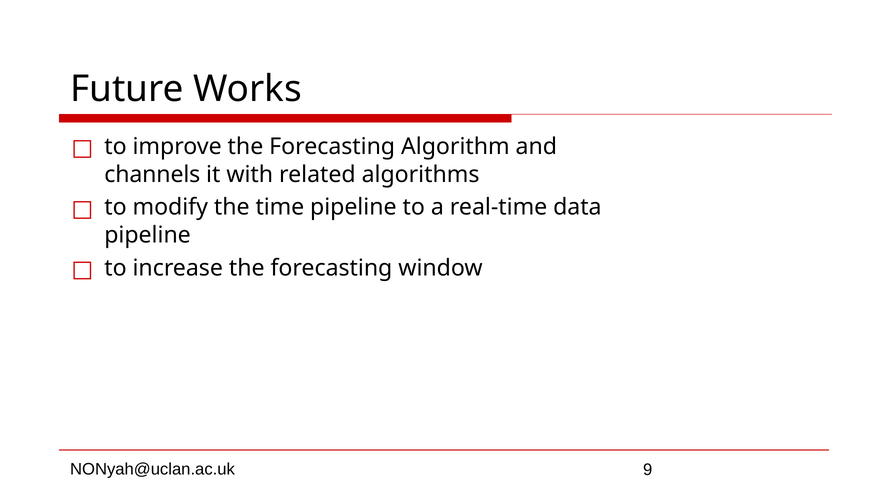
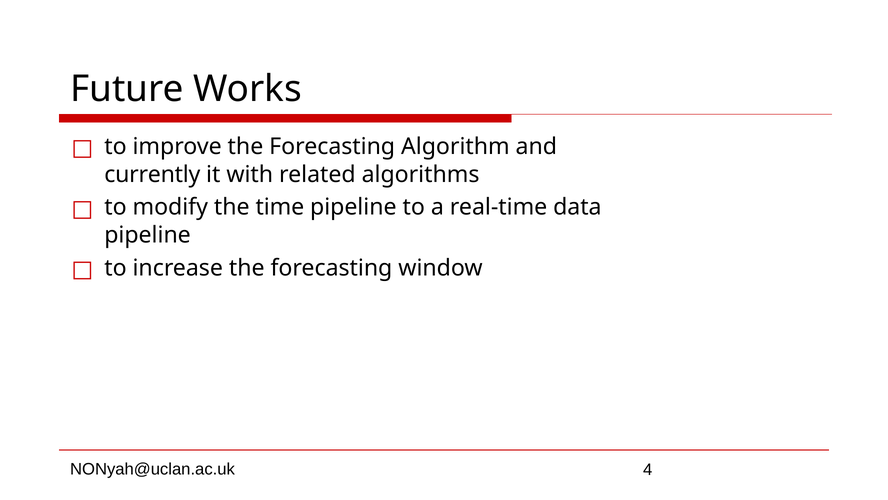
channels: channels -> currently
9: 9 -> 4
